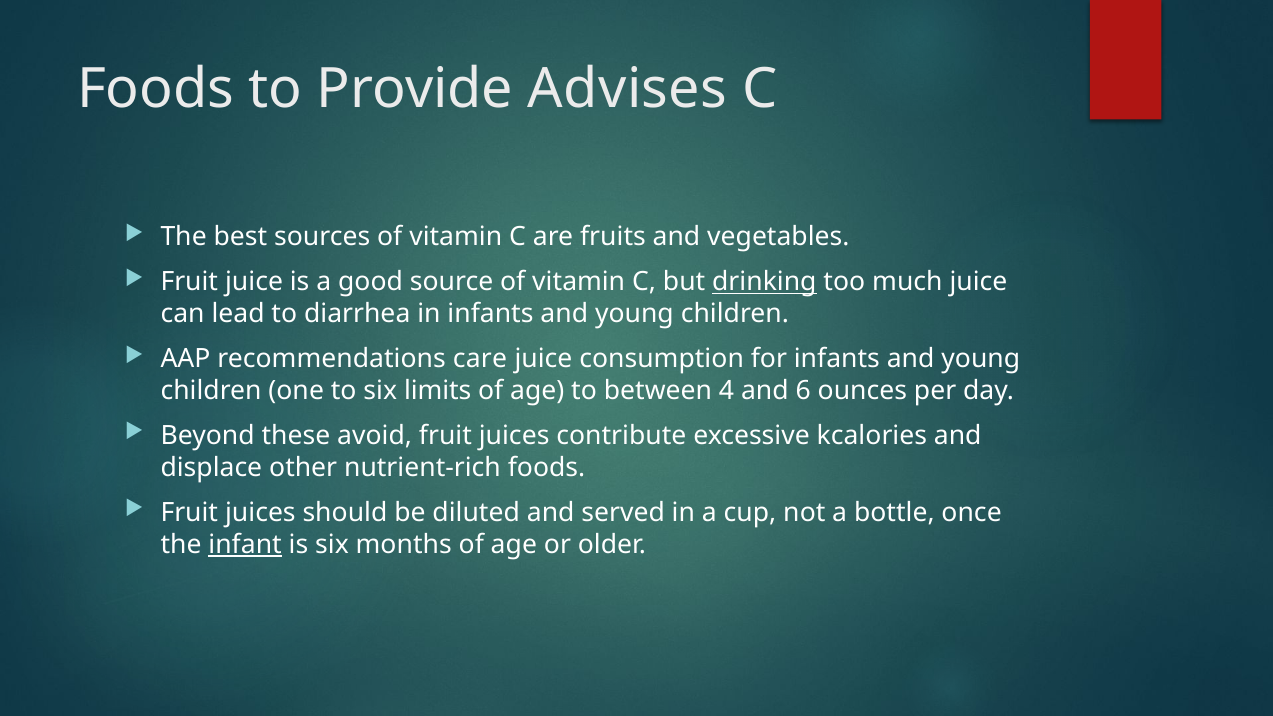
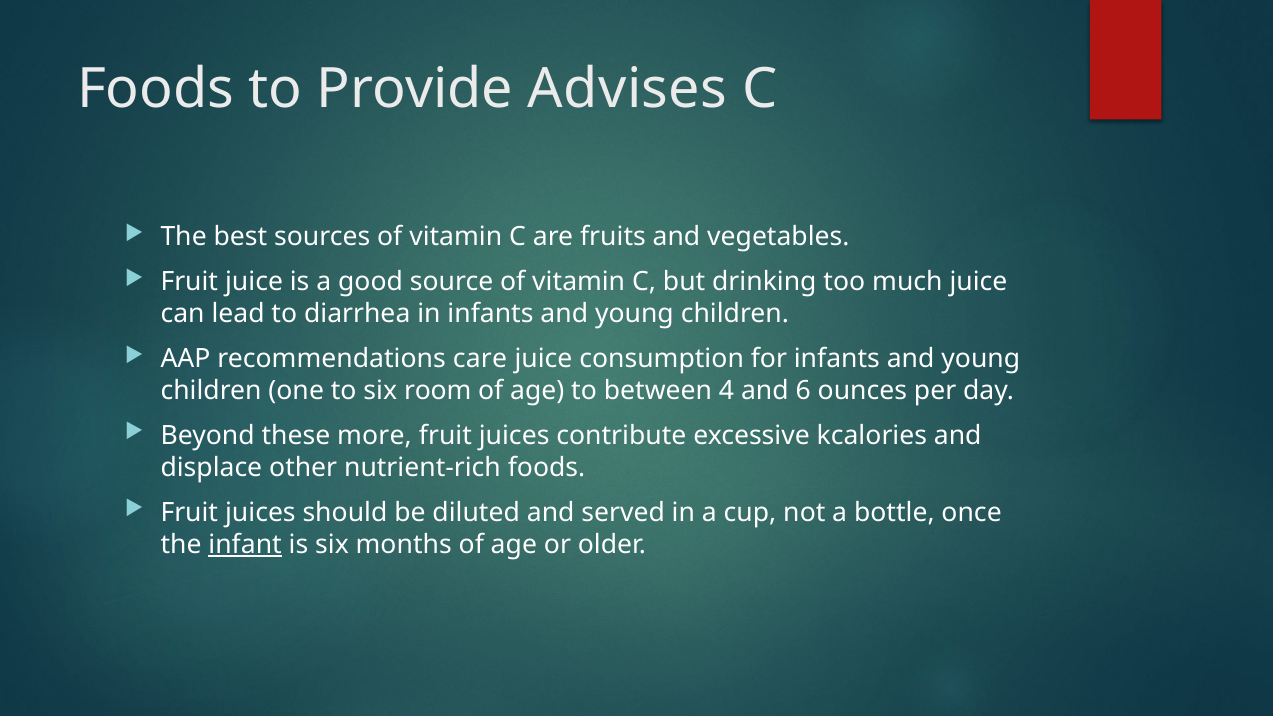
drinking underline: present -> none
limits: limits -> room
avoid: avoid -> more
